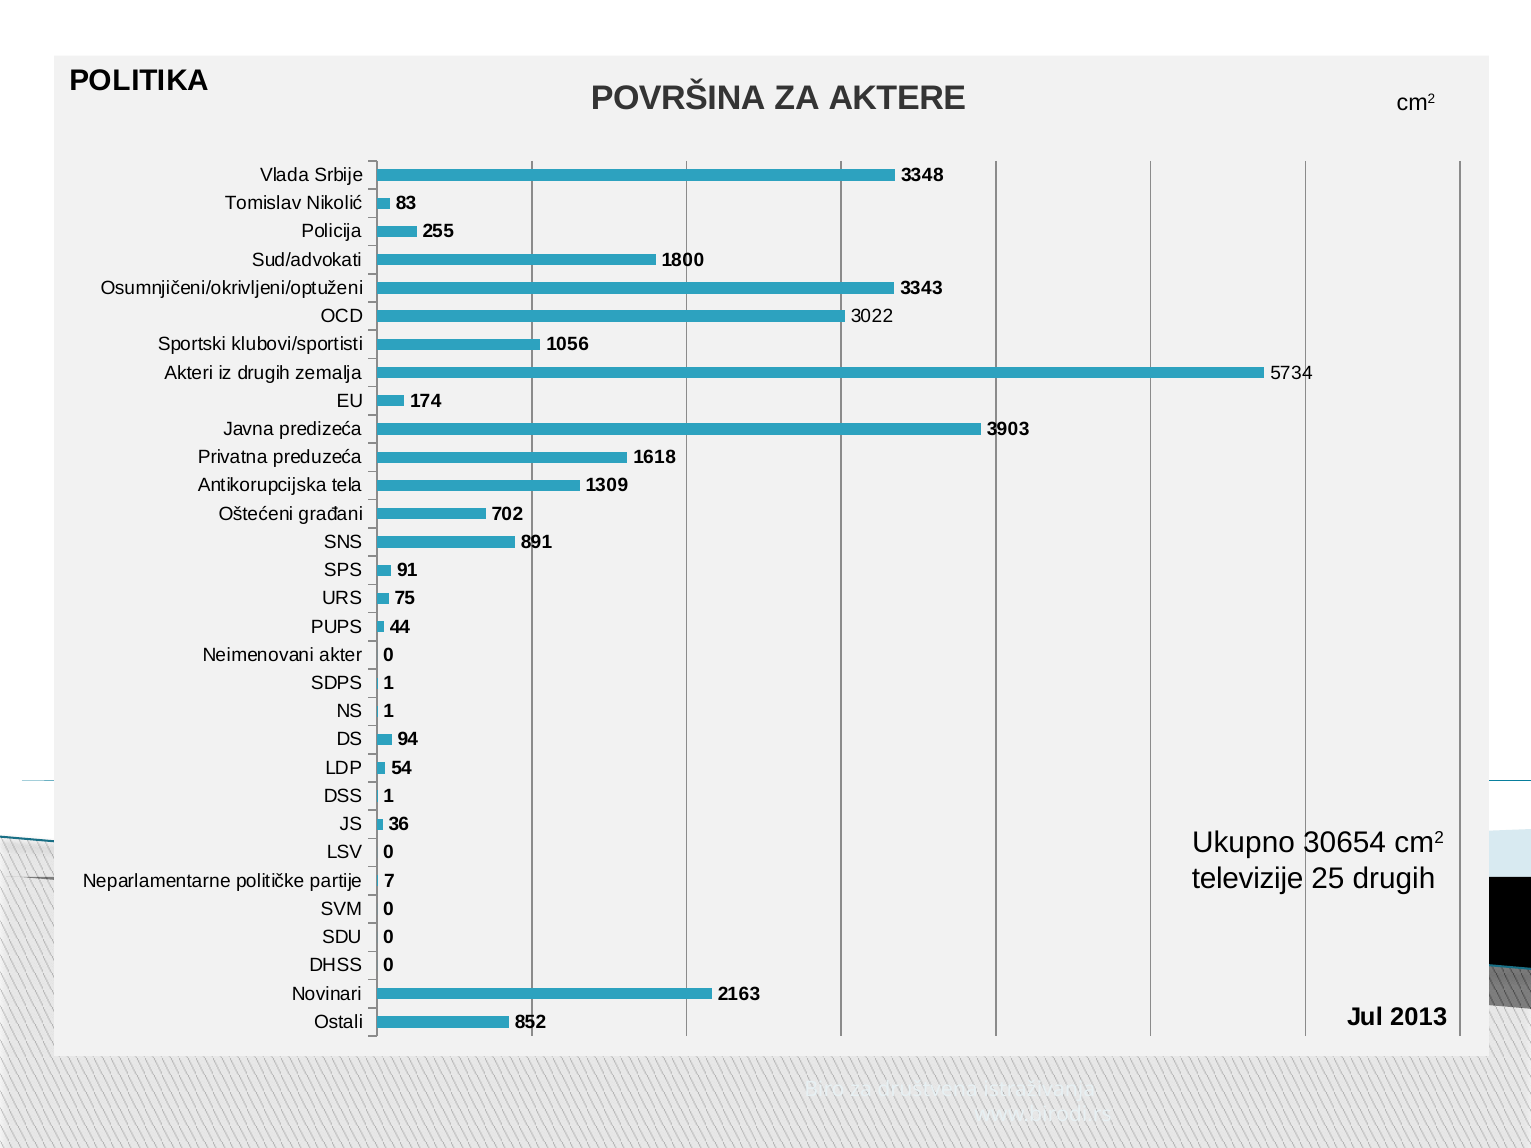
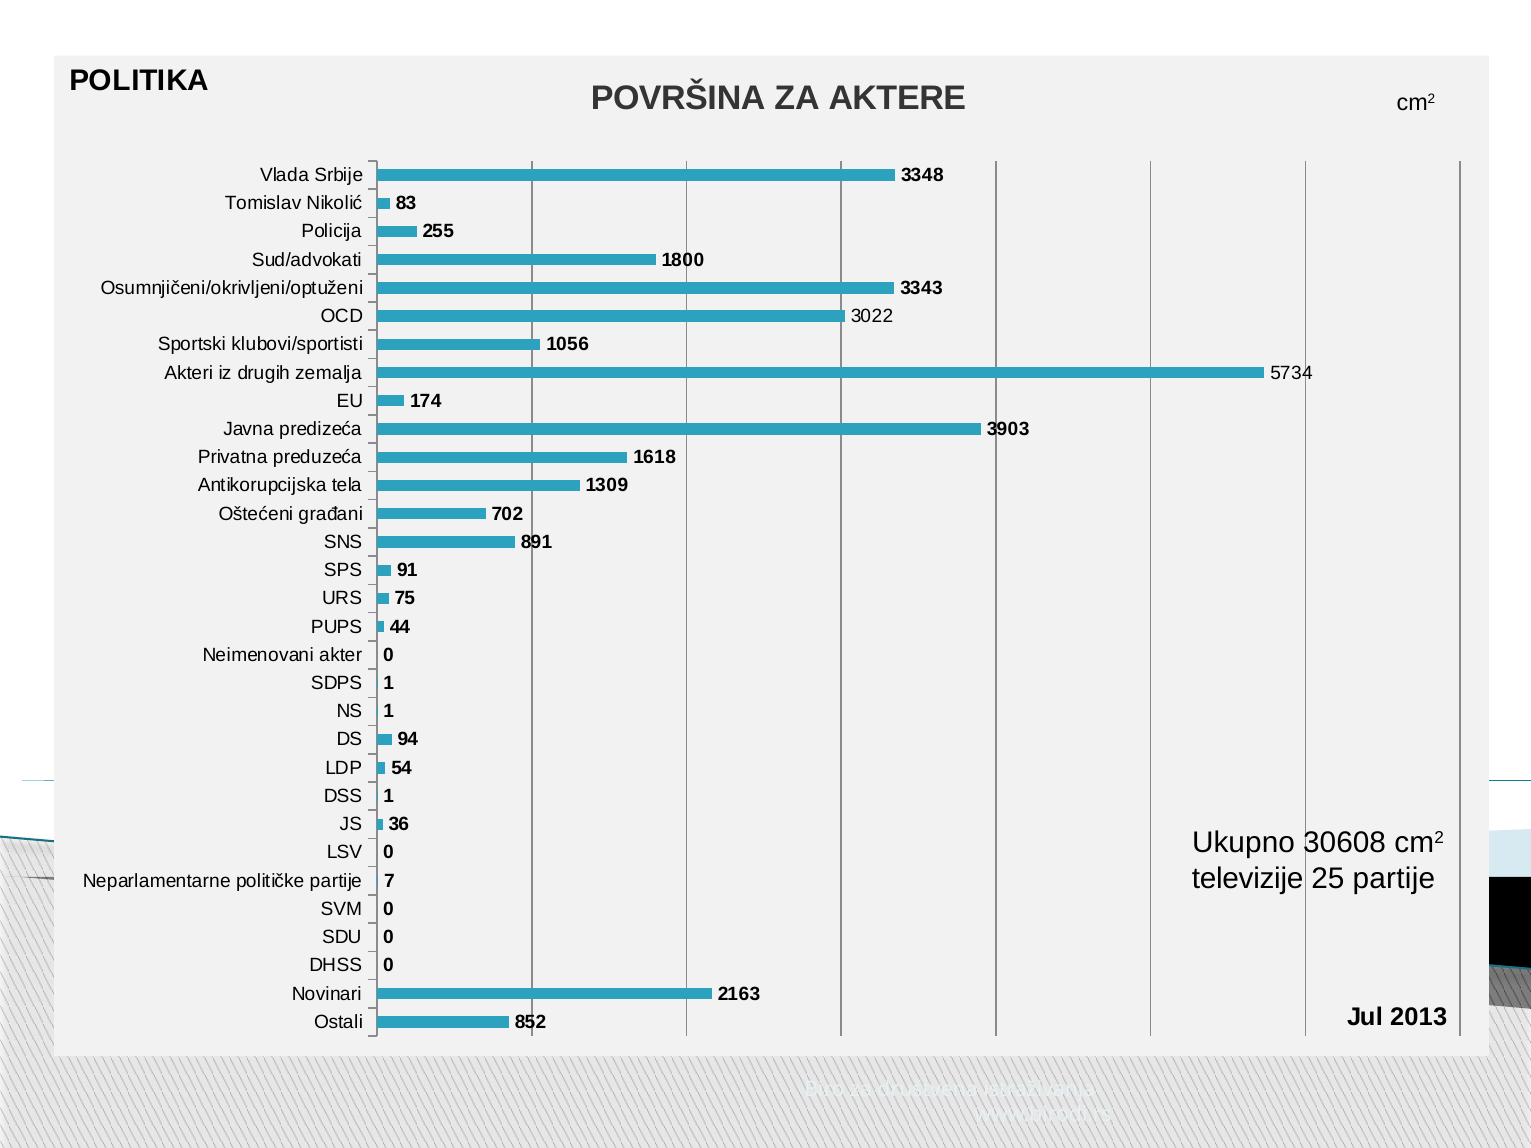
30654: 30654 -> 30608
25 drugih: drugih -> partije
